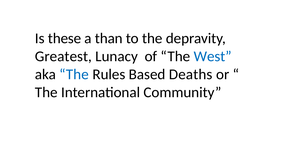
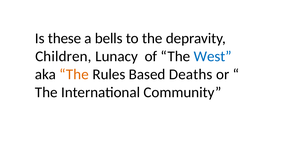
than: than -> bells
Greatest: Greatest -> Children
The at (74, 75) colour: blue -> orange
